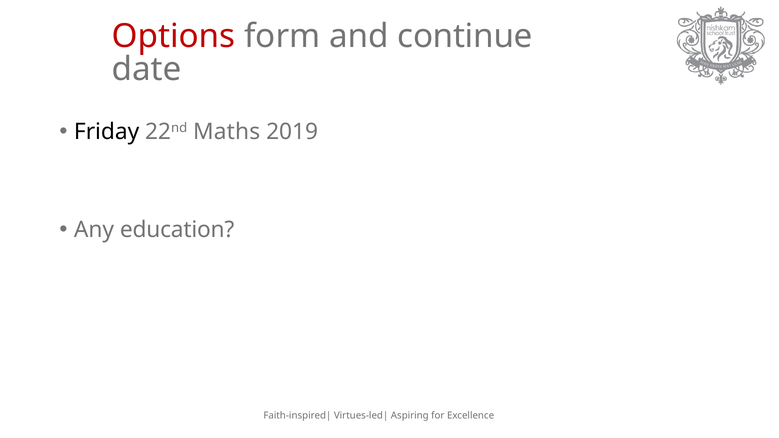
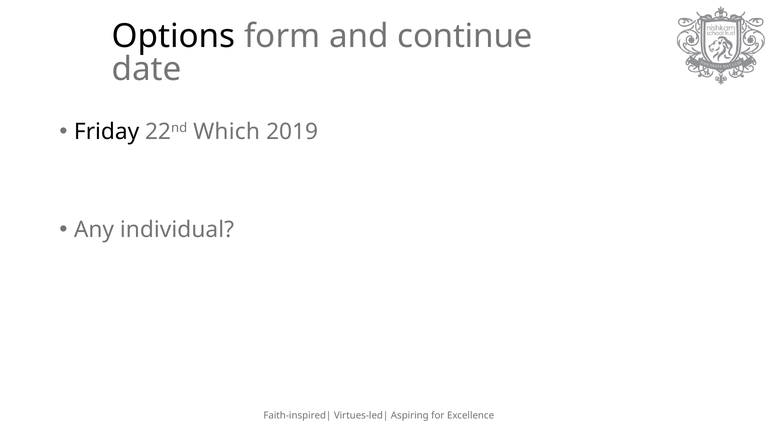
Options colour: red -> black
Maths: Maths -> Which
education: education -> individual
